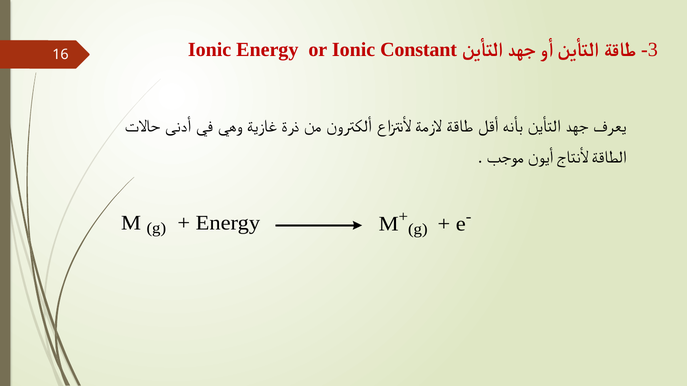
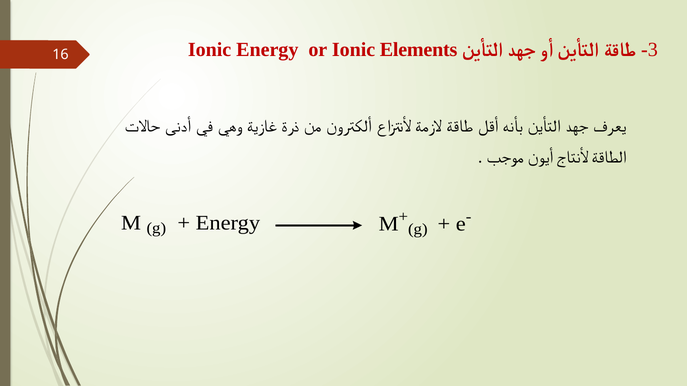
Constant: Constant -> Elements
